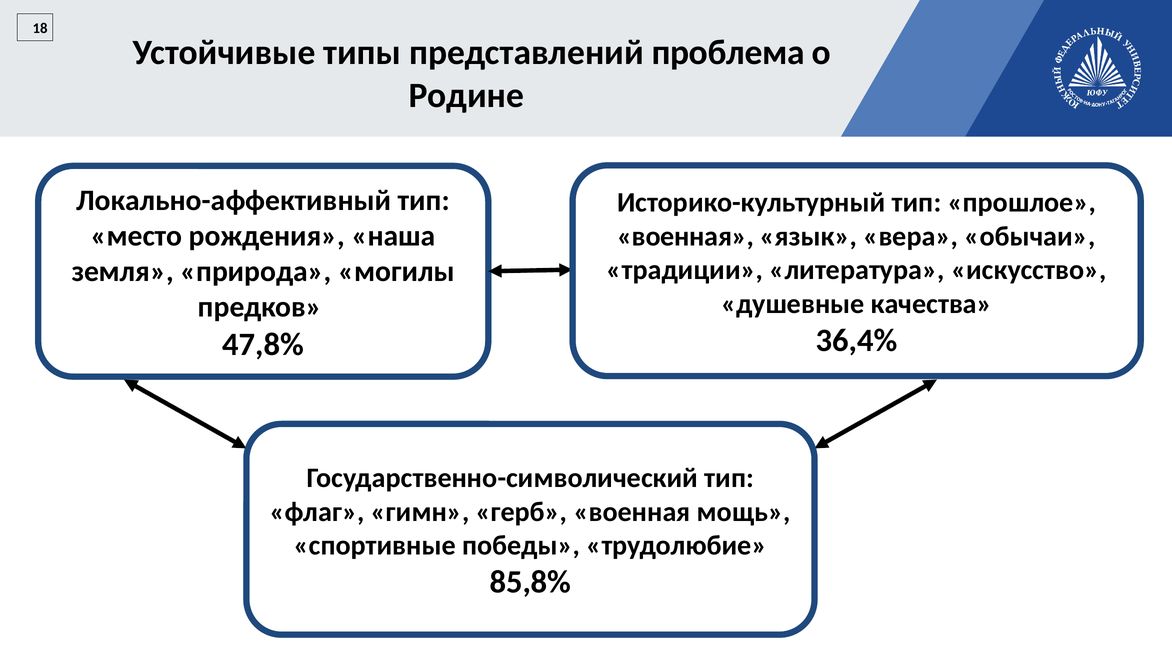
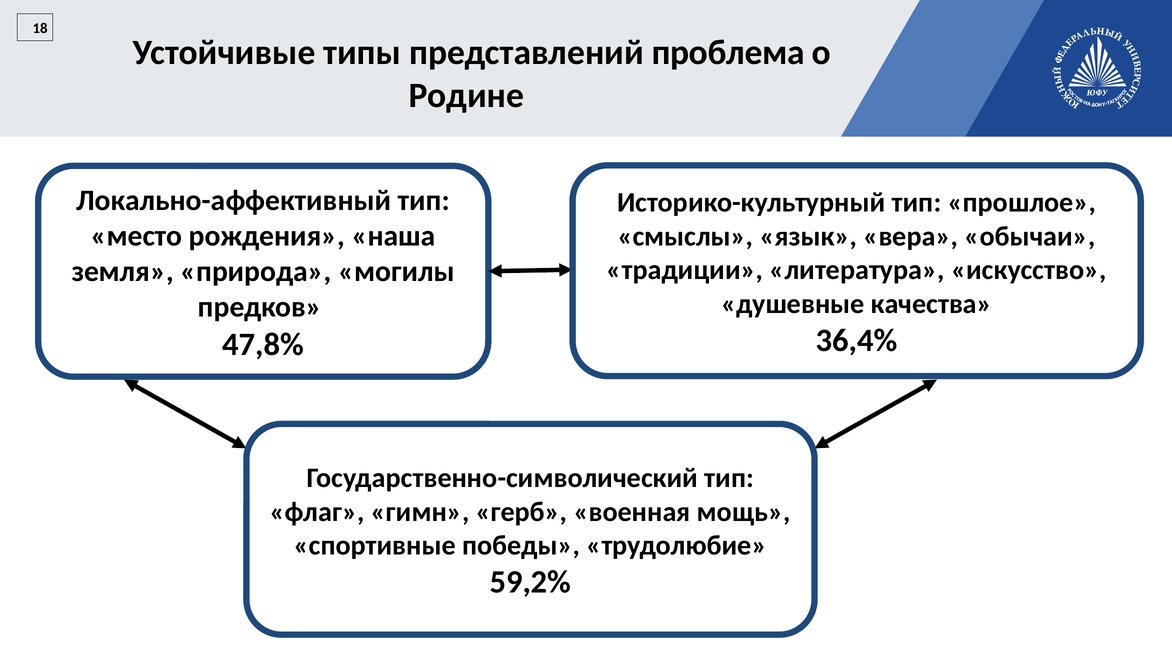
военная at (685, 236): военная -> смыслы
85,8%: 85,8% -> 59,2%
